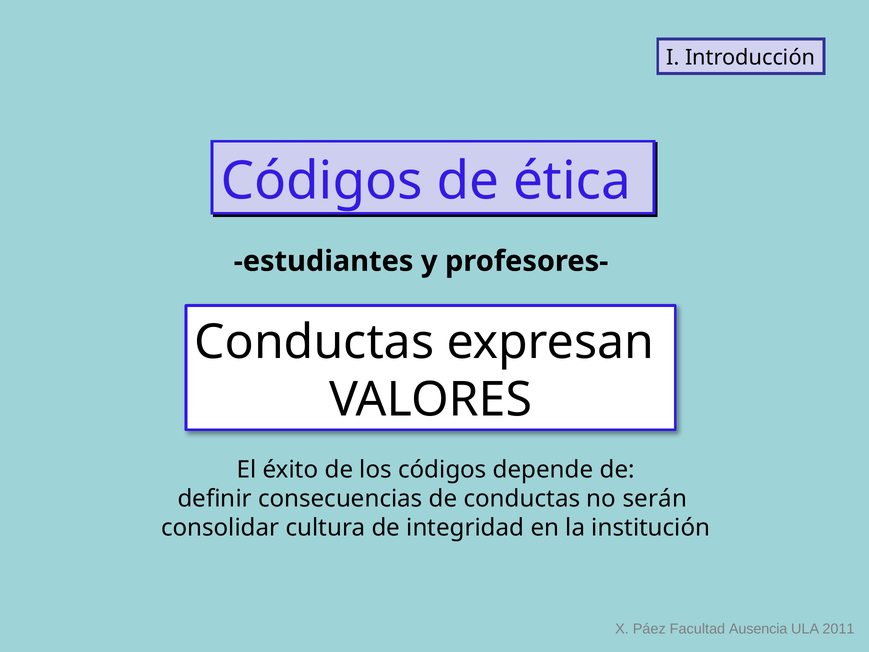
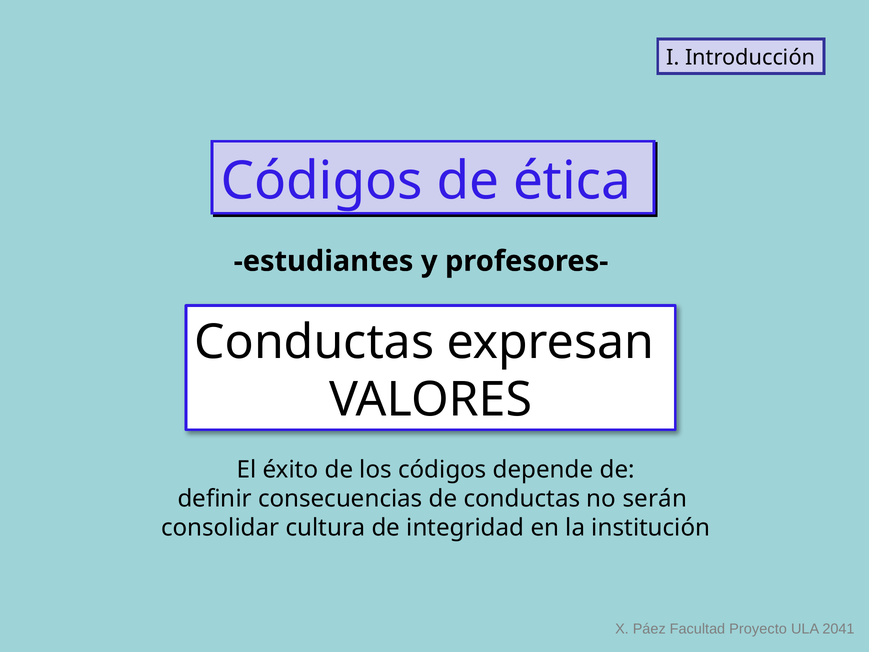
Ausencia: Ausencia -> Proyecto
2011: 2011 -> 2041
